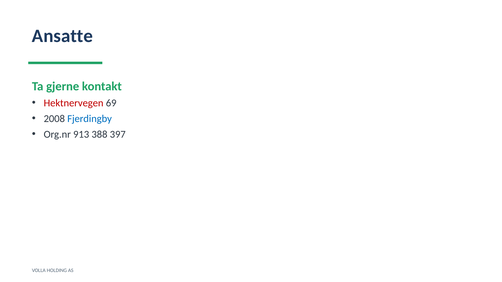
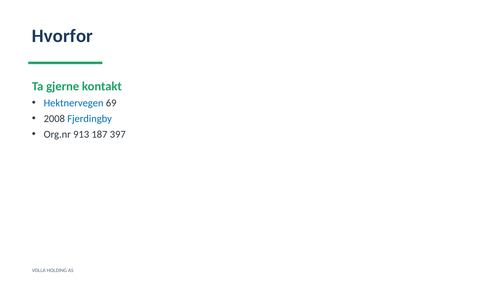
Ansatte: Ansatte -> Hvorfor
Hektnervegen colour: red -> blue
388: 388 -> 187
